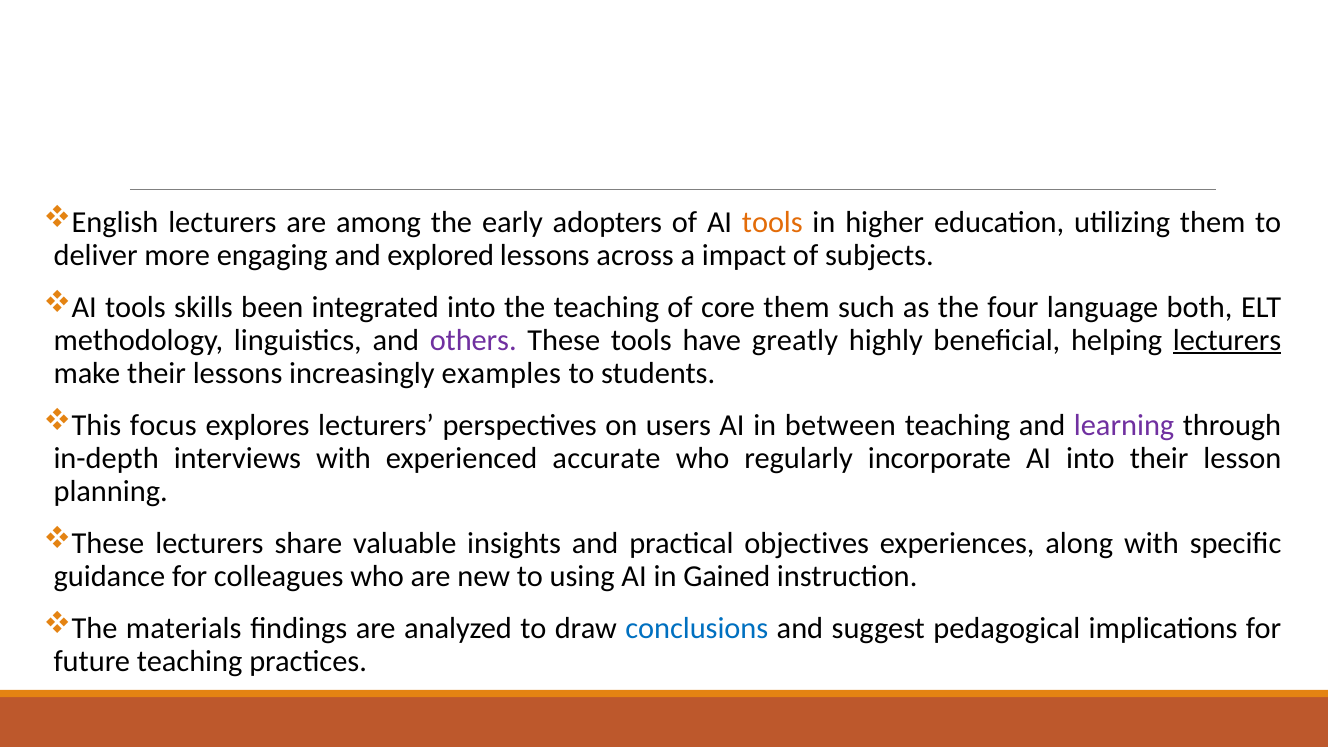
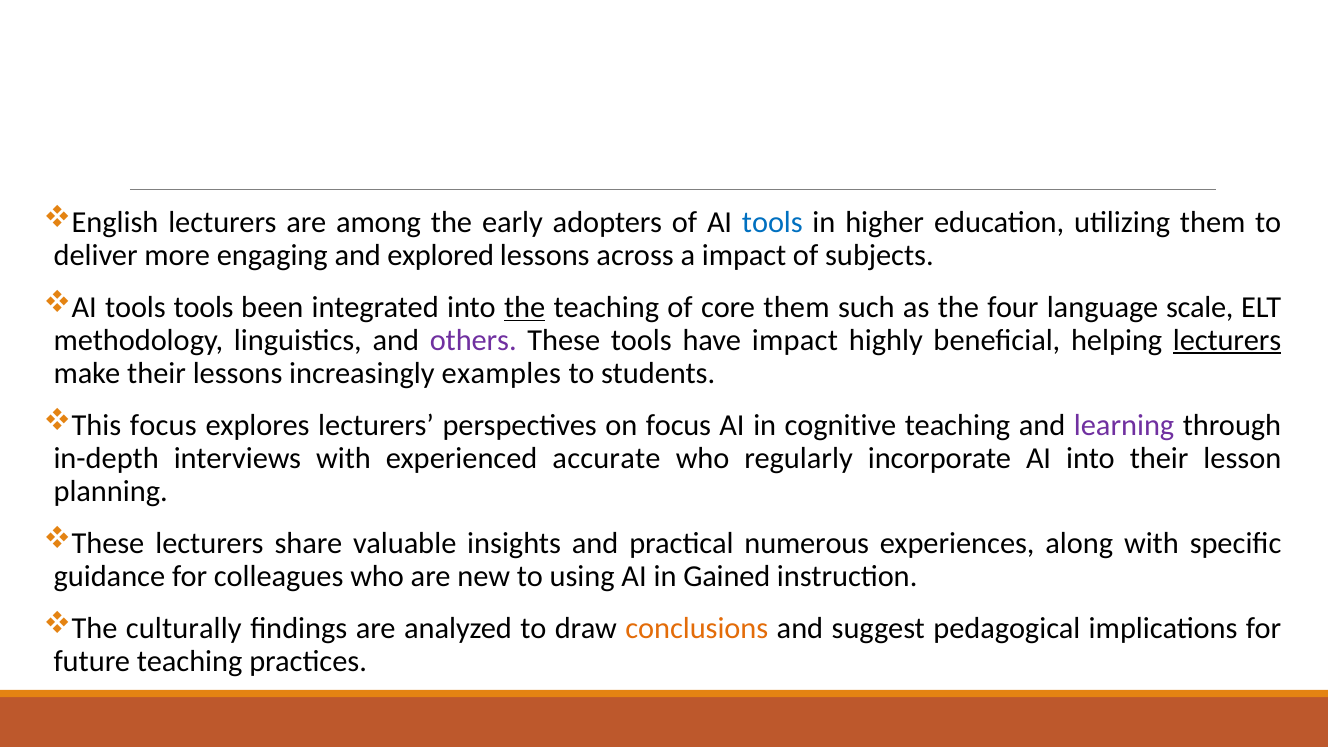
tools at (772, 222) colour: orange -> blue
tools skills: skills -> tools
the at (525, 307) underline: none -> present
both: both -> scale
have greatly: greatly -> impact
on users: users -> focus
between: between -> cognitive
objectives: objectives -> numerous
materials: materials -> culturally
conclusions colour: blue -> orange
